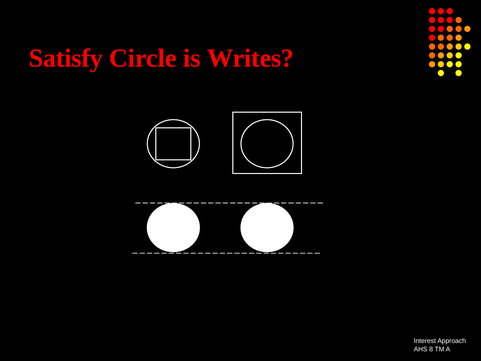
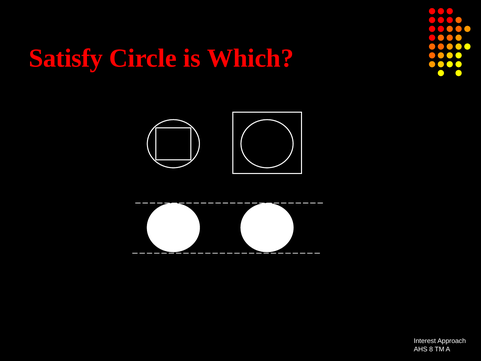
Writes: Writes -> Which
